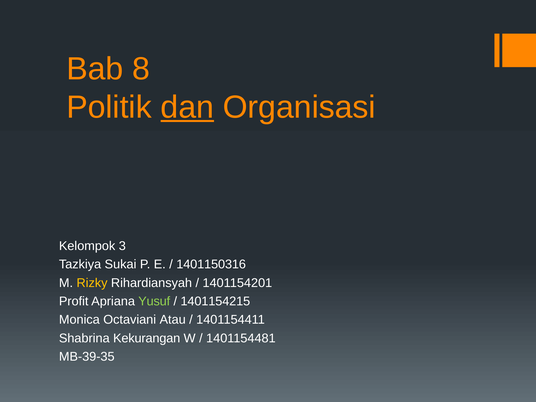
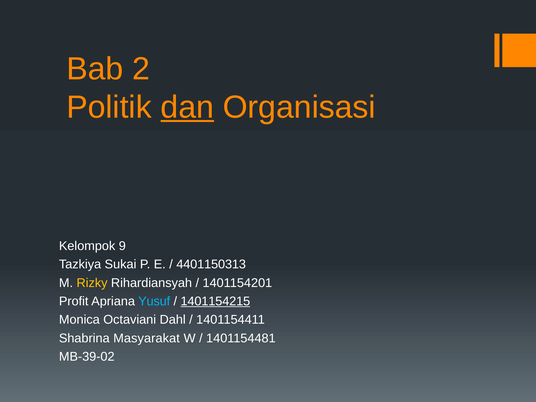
8: 8 -> 2
3: 3 -> 9
1401150316: 1401150316 -> 4401150313
Yusuf colour: light green -> light blue
1401154215 underline: none -> present
Atau: Atau -> Dahl
Kekurangan: Kekurangan -> Masyarakat
MB-39-35: MB-39-35 -> MB-39-02
